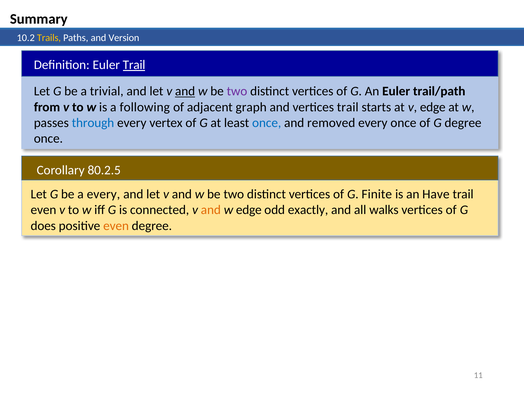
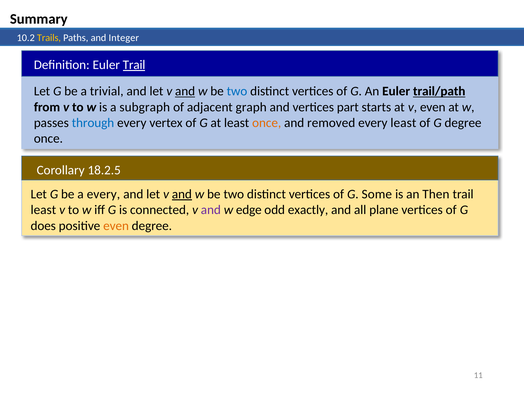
Version: Version -> Integer
two at (237, 91) colour: purple -> blue
trail/path underline: none -> present
following: following -> subgraph
vertices trail: trail -> part
v edge: edge -> even
once at (267, 123) colour: blue -> orange
every once: once -> least
80.2.5: 80.2.5 -> 18.2.5
and at (182, 194) underline: none -> present
Finite: Finite -> Some
Have: Have -> Then
even at (43, 210): even -> least
and at (211, 210) colour: orange -> purple
walks: walks -> plane
